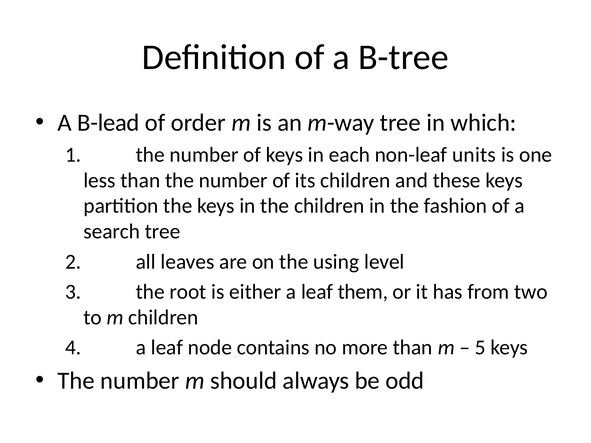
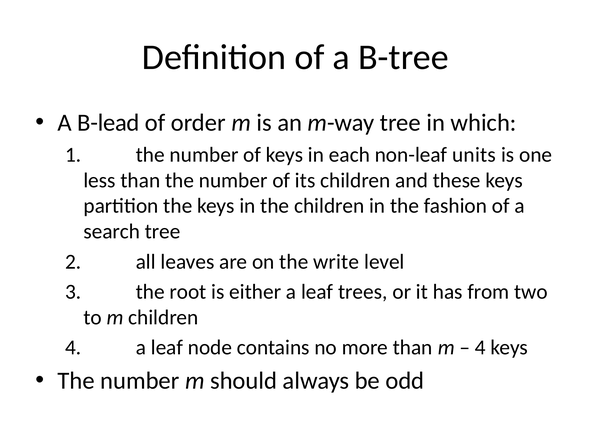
using: using -> write
them: them -> trees
5 at (480, 348): 5 -> 4
